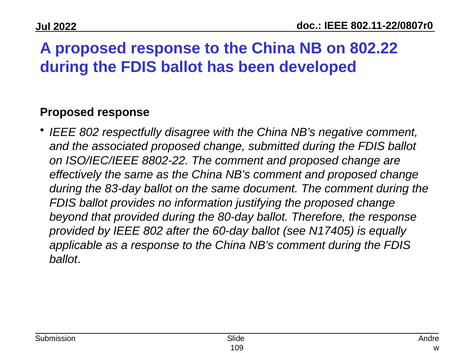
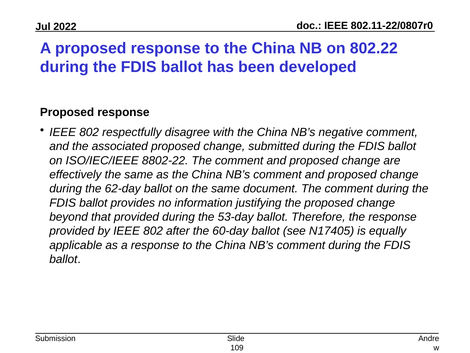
83-day: 83-day -> 62-day
80-day: 80-day -> 53-day
